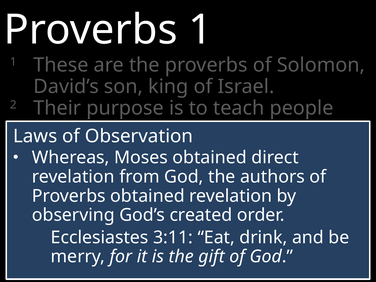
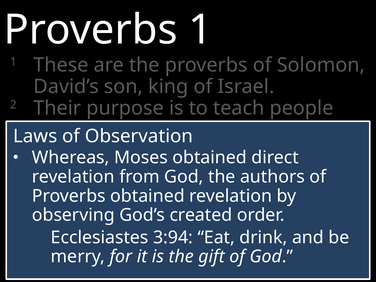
3:11: 3:11 -> 3:94
